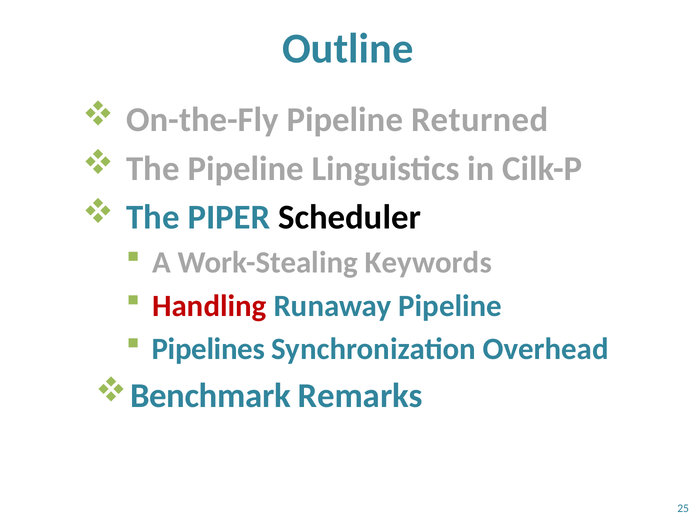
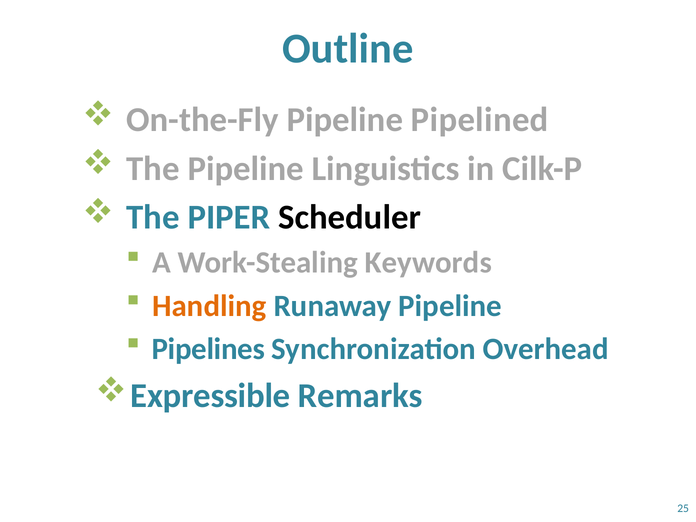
Returned: Returned -> Pipelined
Handling colour: red -> orange
Benchmark: Benchmark -> Expressible
